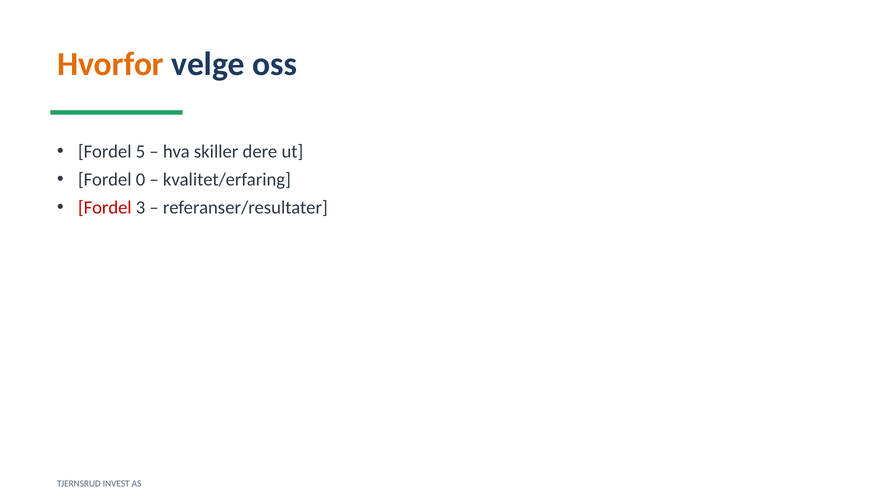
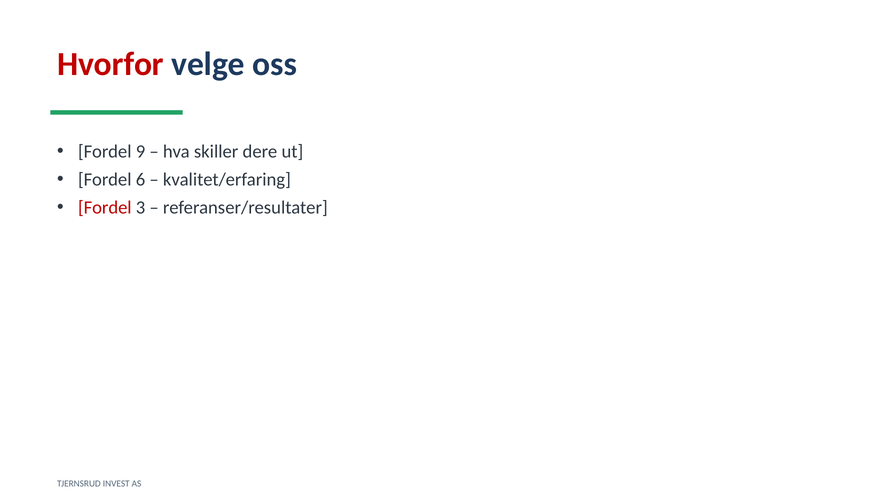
Hvorfor colour: orange -> red
5: 5 -> 9
0: 0 -> 6
